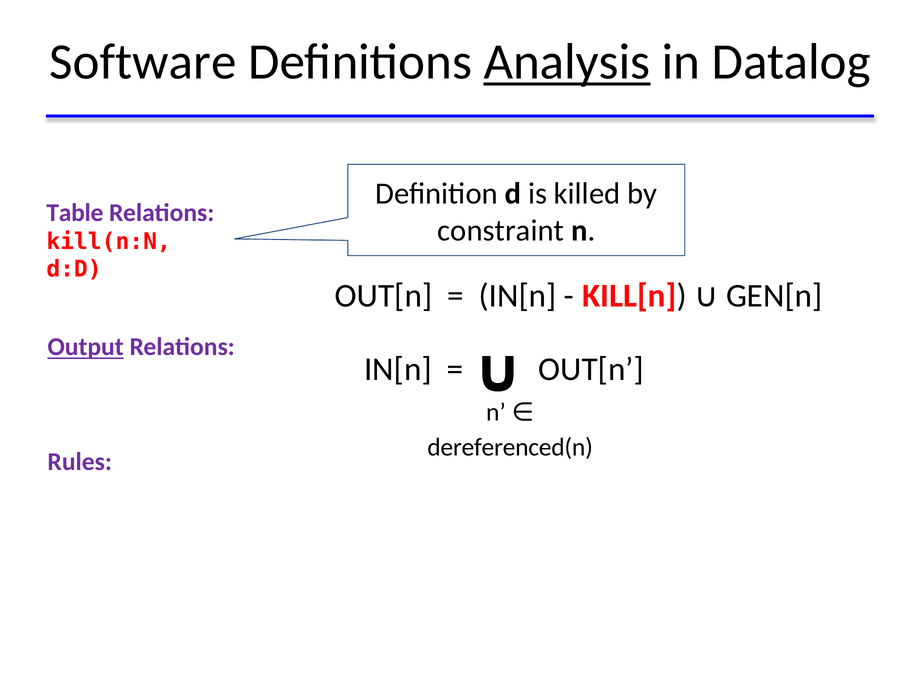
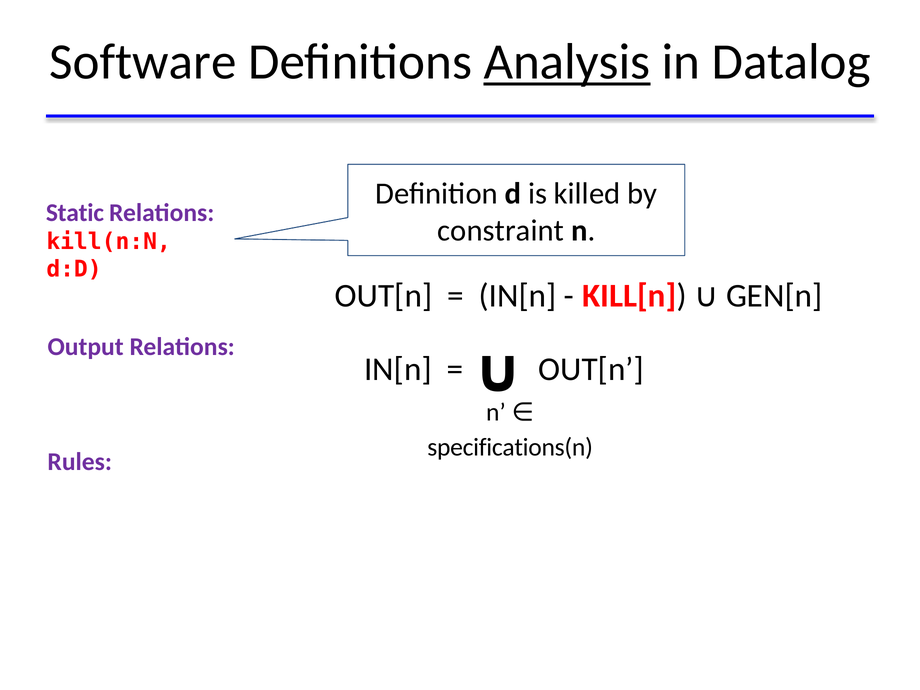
Table: Table -> Static
Output underline: present -> none
dereferenced(n: dereferenced(n -> specifications(n
